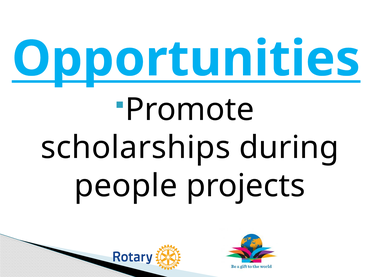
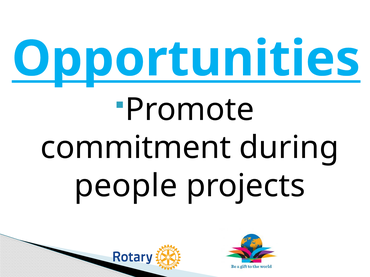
scholarships: scholarships -> commitment
